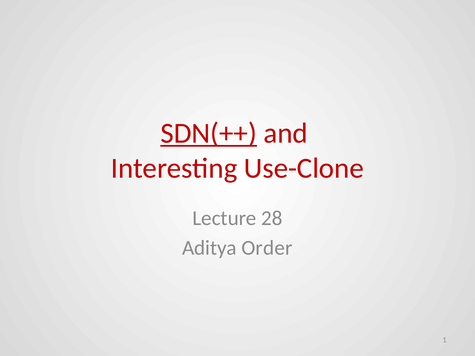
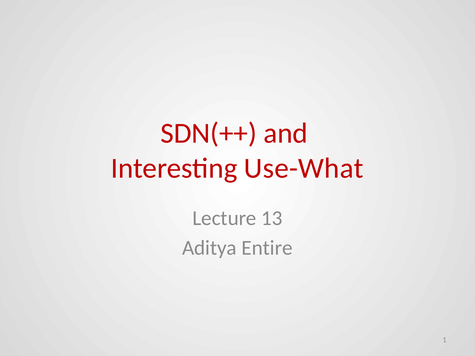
SDN(++ underline: present -> none
Use-Clone: Use-Clone -> Use-What
28: 28 -> 13
Order: Order -> Entire
